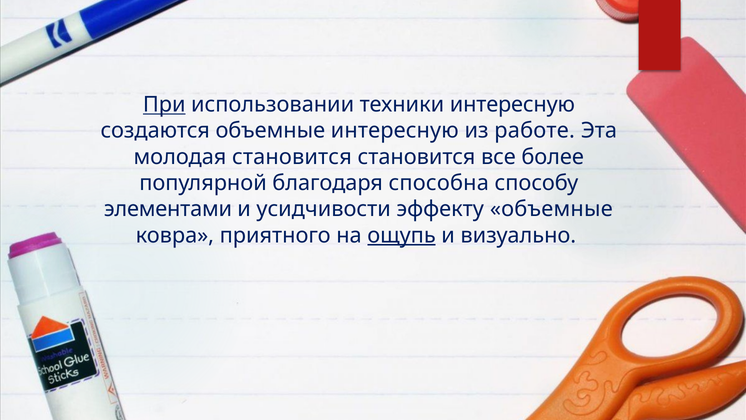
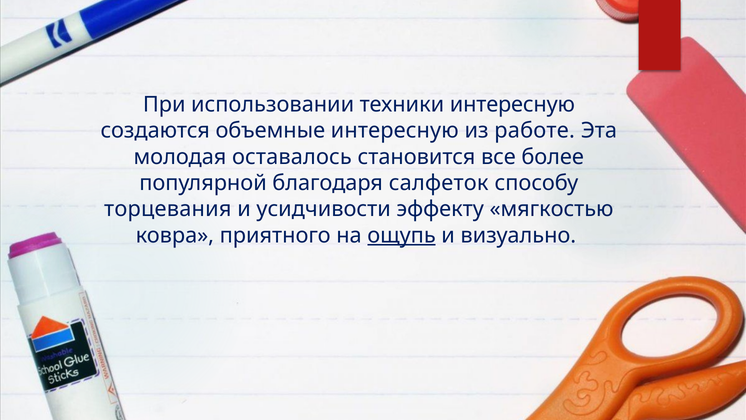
При underline: present -> none
молодая становится: становится -> оставалось
способна: способна -> салфеток
элементами: элементами -> торцевания
эффекту объемные: объемные -> мягкостью
